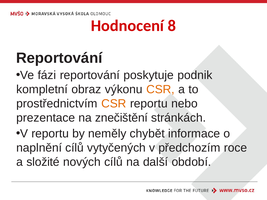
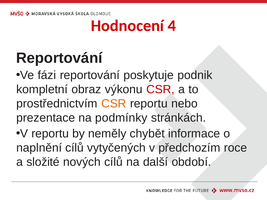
8: 8 -> 4
CSR at (160, 90) colour: orange -> red
znečištění: znečištění -> podmínky
